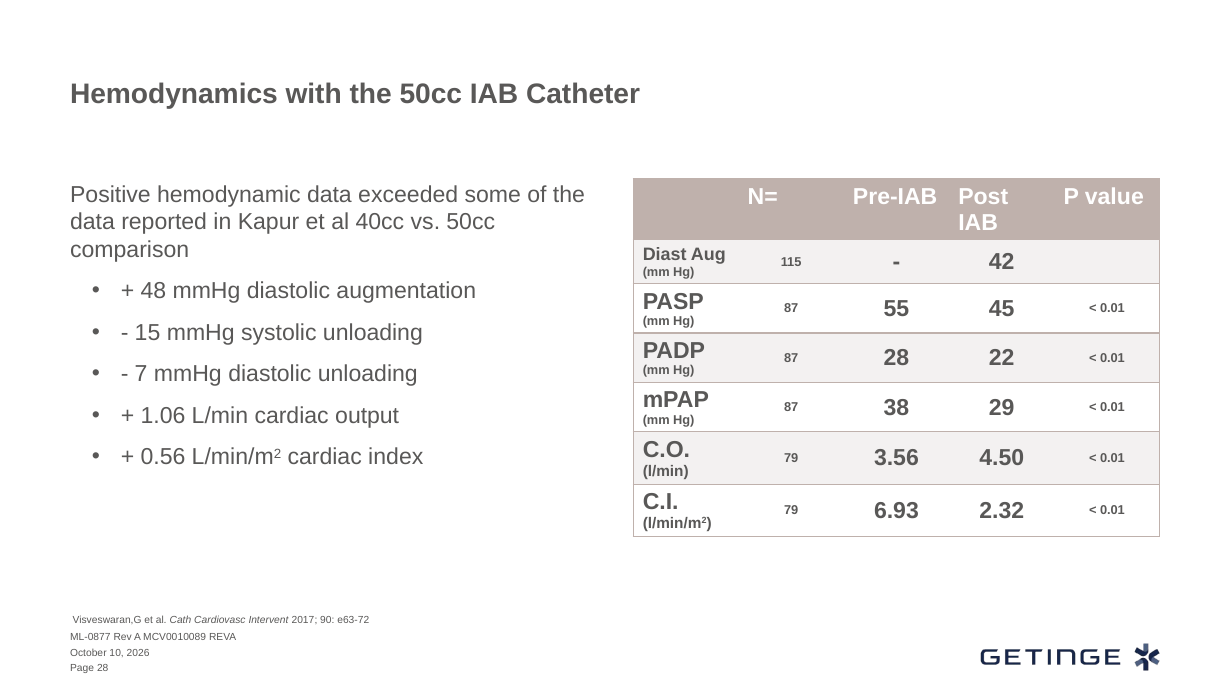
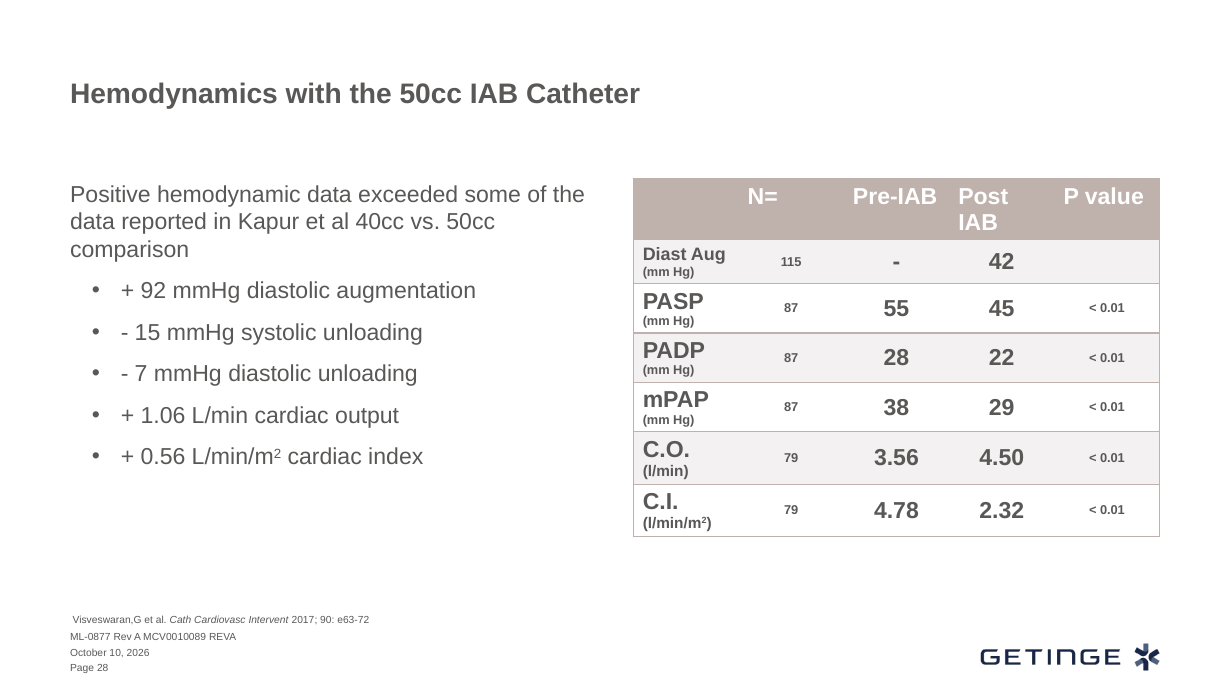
48: 48 -> 92
6.93: 6.93 -> 4.78
